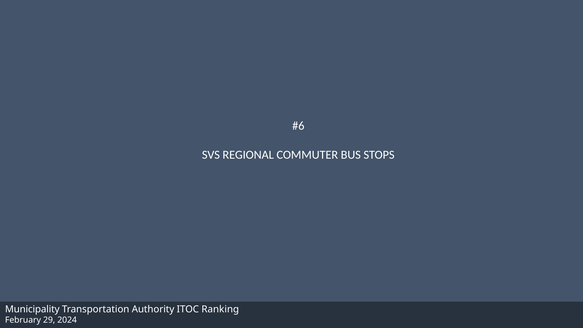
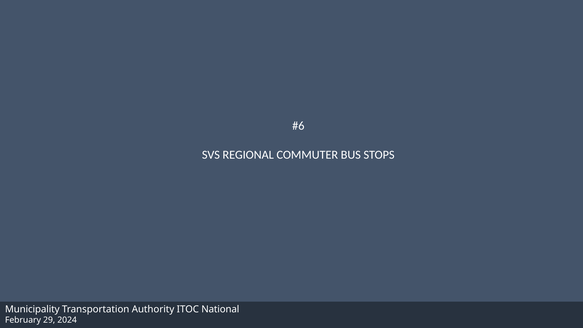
Ranking: Ranking -> National
